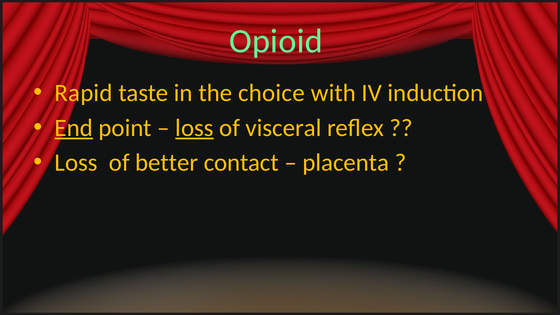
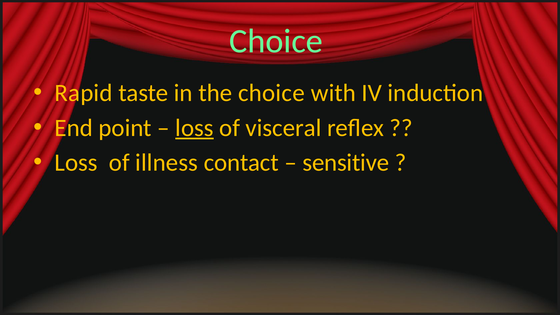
Opioid at (276, 41): Opioid -> Choice
End underline: present -> none
better: better -> illness
placenta: placenta -> sensitive
